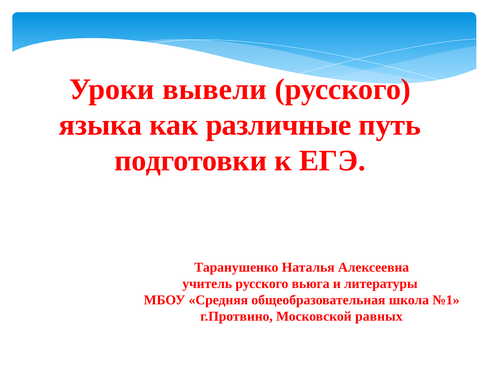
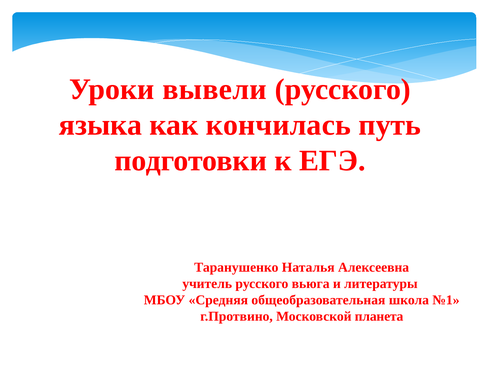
различные: различные -> кончилась
равных: равных -> планета
